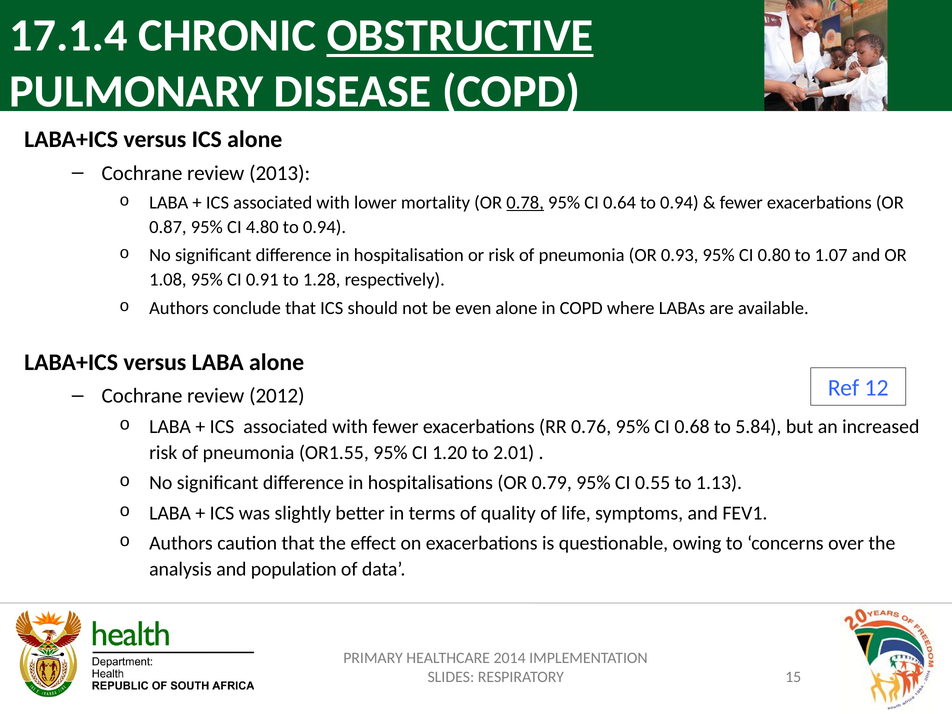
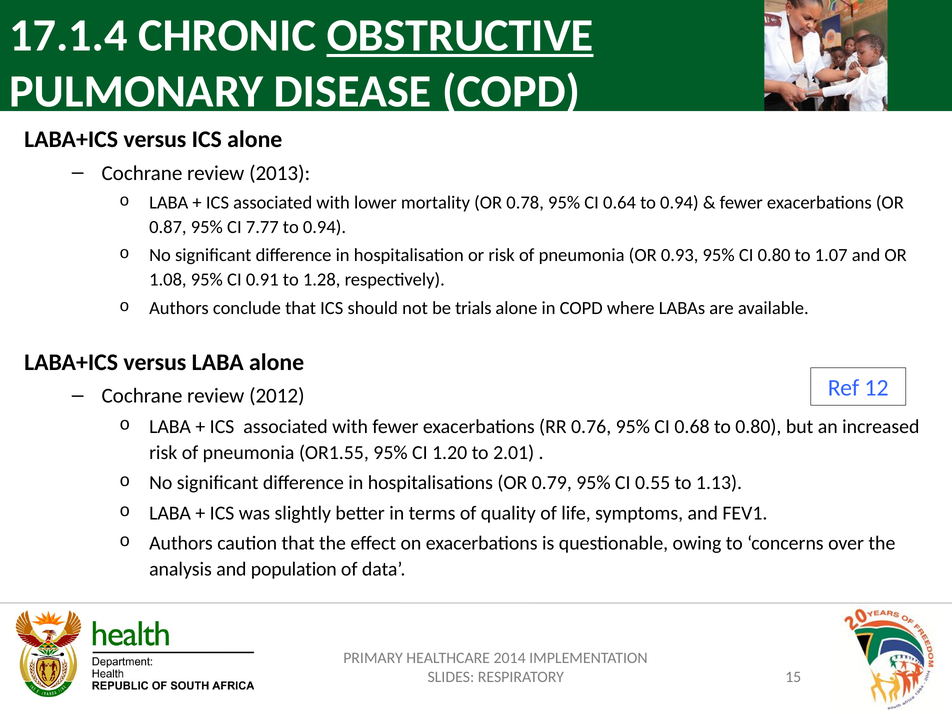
0.78 underline: present -> none
4.80: 4.80 -> 7.77
even: even -> trials
to 5.84: 5.84 -> 0.80
